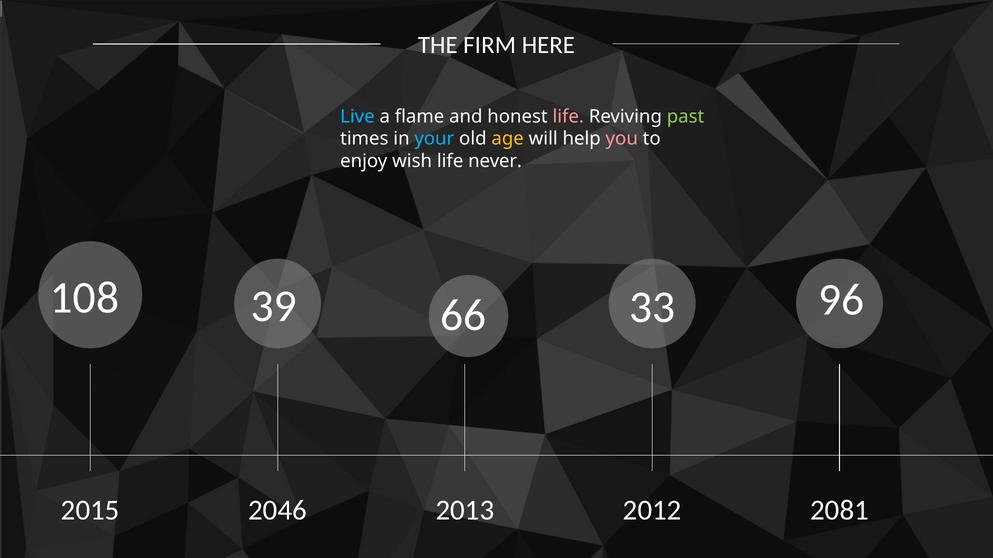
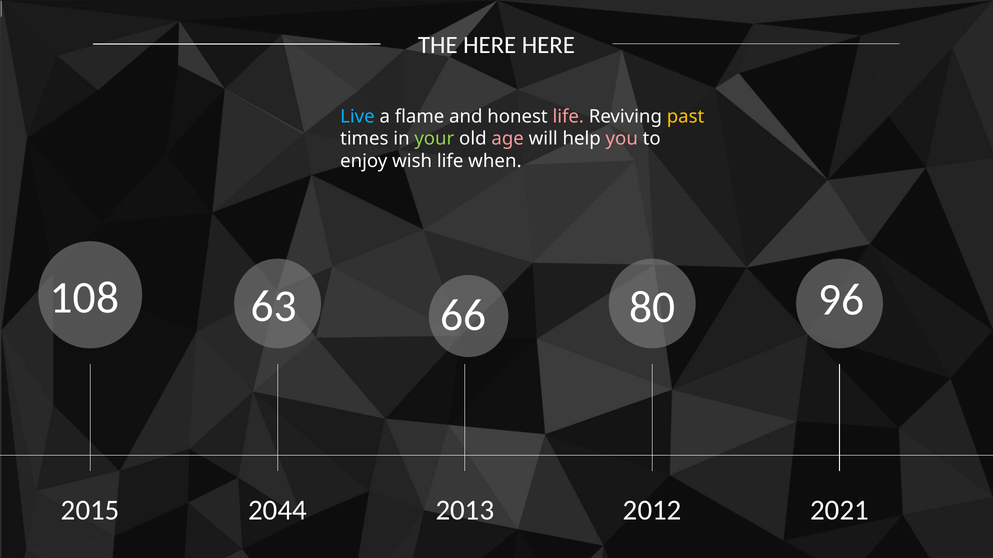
THE FIRM: FIRM -> HERE
past colour: light green -> yellow
your colour: light blue -> light green
age colour: yellow -> pink
never: never -> when
39: 39 -> 63
33: 33 -> 80
2046: 2046 -> 2044
2081: 2081 -> 2021
